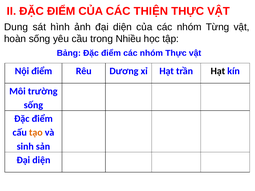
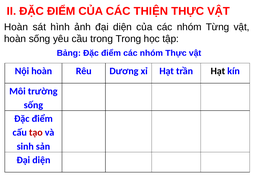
Dung at (16, 27): Dung -> Hoàn
trong Nhiều: Nhiều -> Trong
Nội điểm: điểm -> hoàn
tạo colour: orange -> red
